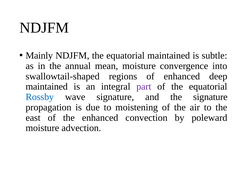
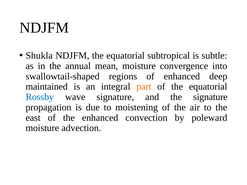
Mainly: Mainly -> Shukla
equatorial maintained: maintained -> subtropical
part colour: purple -> orange
